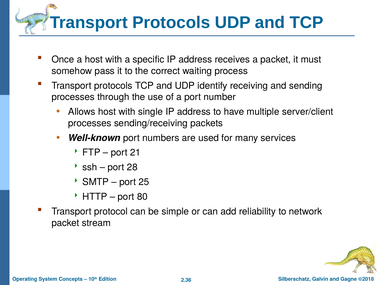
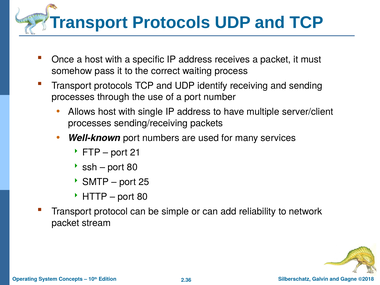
28 at (132, 167): 28 -> 80
